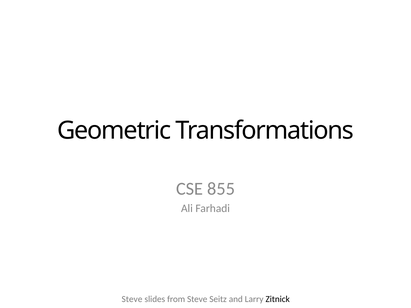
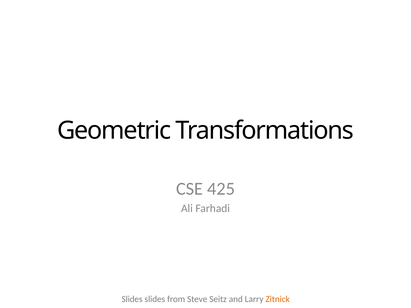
855: 855 -> 425
Steve at (132, 299): Steve -> Slides
Zitnick colour: black -> orange
